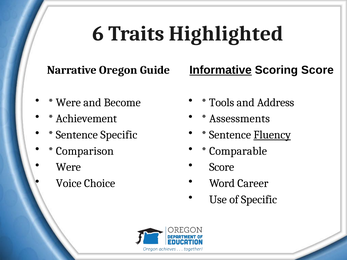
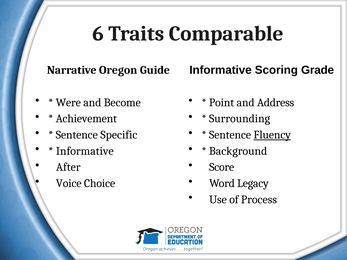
Highlighted: Highlighted -> Comparable
Informative at (221, 70) underline: present -> none
Scoring Score: Score -> Grade
Tools: Tools -> Point
Assessments: Assessments -> Surrounding
Comparison at (85, 151): Comparison -> Informative
Comparable: Comparable -> Background
Were at (68, 167): Were -> After
Career: Career -> Legacy
of Specific: Specific -> Process
